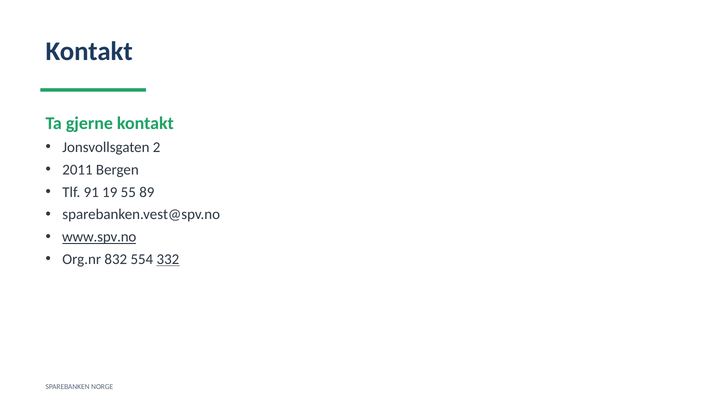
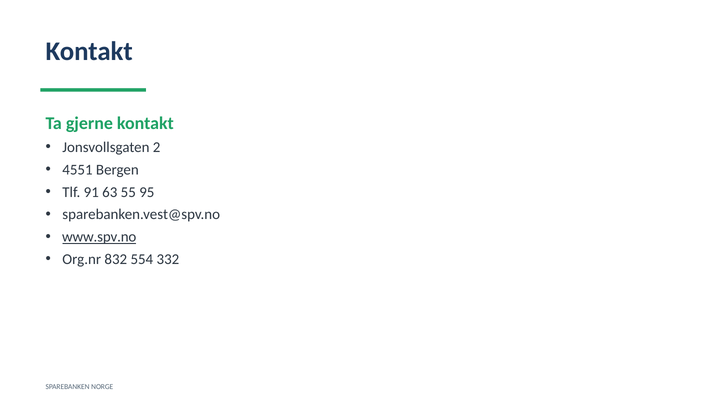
2011: 2011 -> 4551
19: 19 -> 63
89: 89 -> 95
332 underline: present -> none
